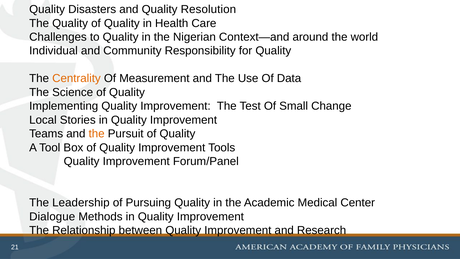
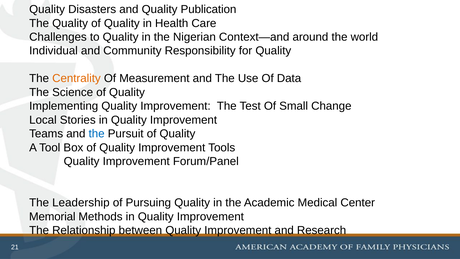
Resolution: Resolution -> Publication
the at (97, 134) colour: orange -> blue
Dialogue: Dialogue -> Memorial
